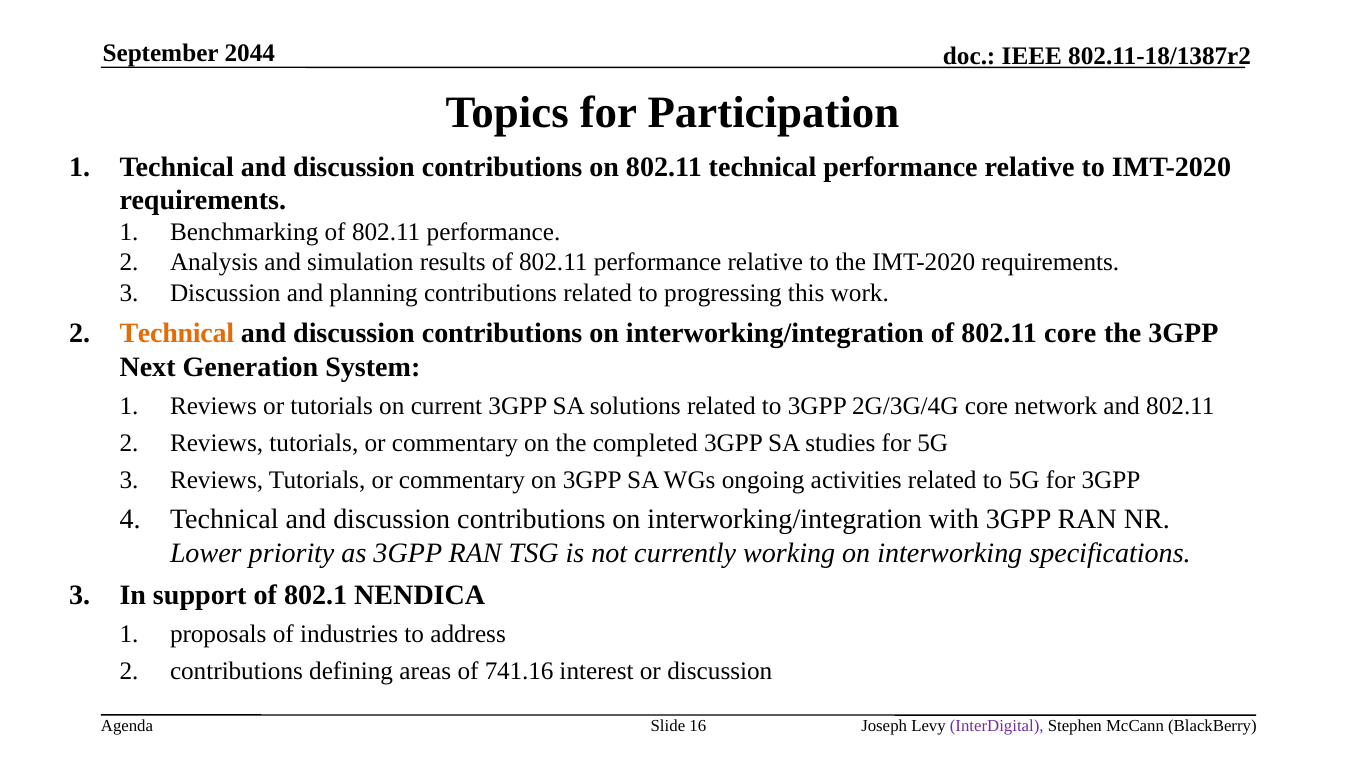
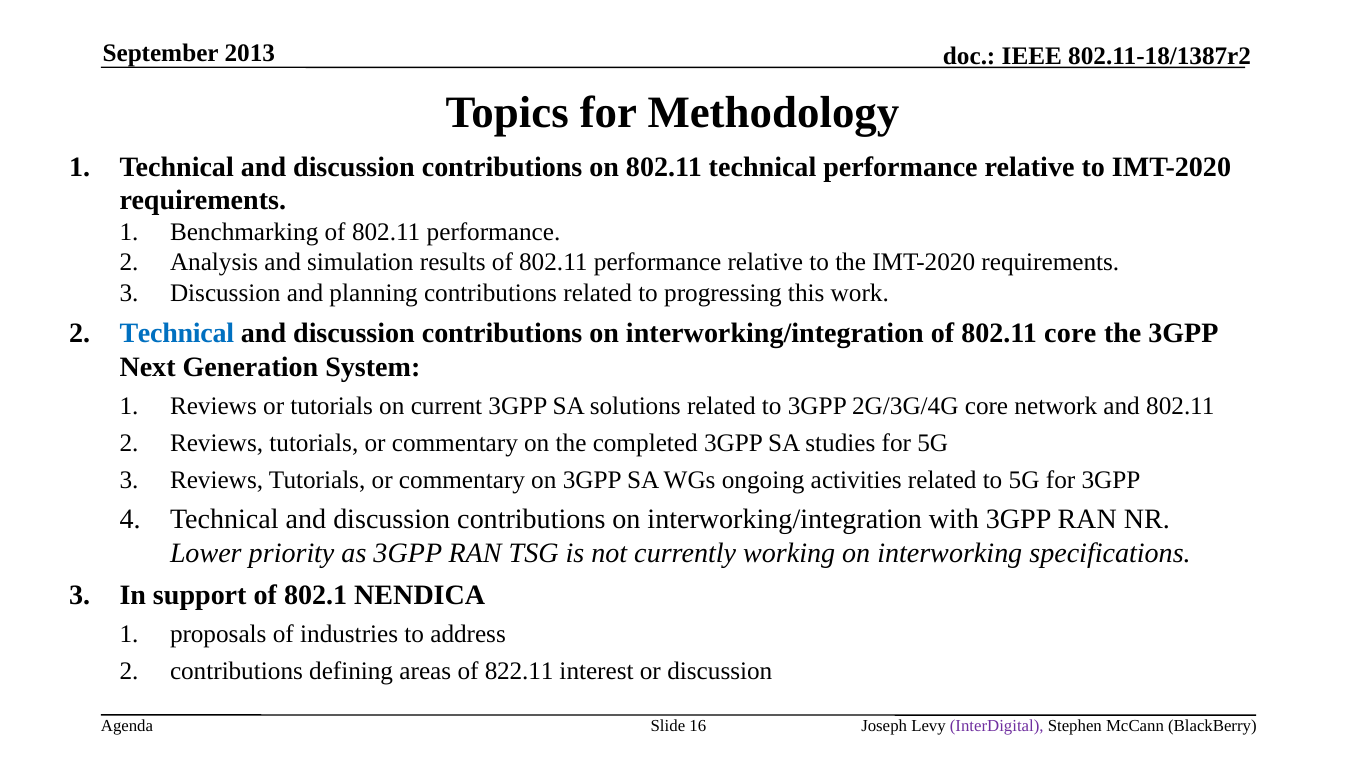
2044: 2044 -> 2013
Participation: Participation -> Methodology
Technical at (177, 333) colour: orange -> blue
741.16: 741.16 -> 822.11
